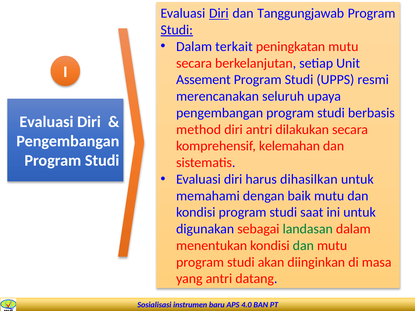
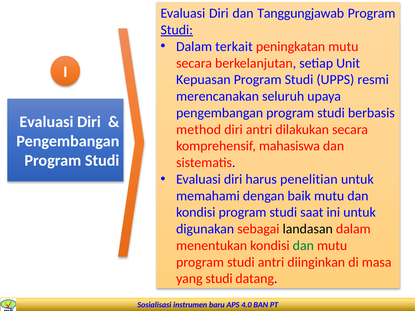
Diri at (219, 13) underline: present -> none
Assement: Assement -> Kepuasan
kelemahan: kelemahan -> mahasiswa
dihasilkan: dihasilkan -> penelitian
landasan colour: green -> black
studi akan: akan -> antri
yang antri: antri -> studi
